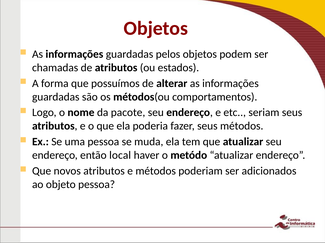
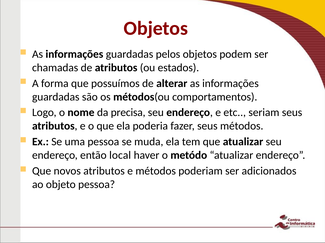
pacote: pacote -> precisa
